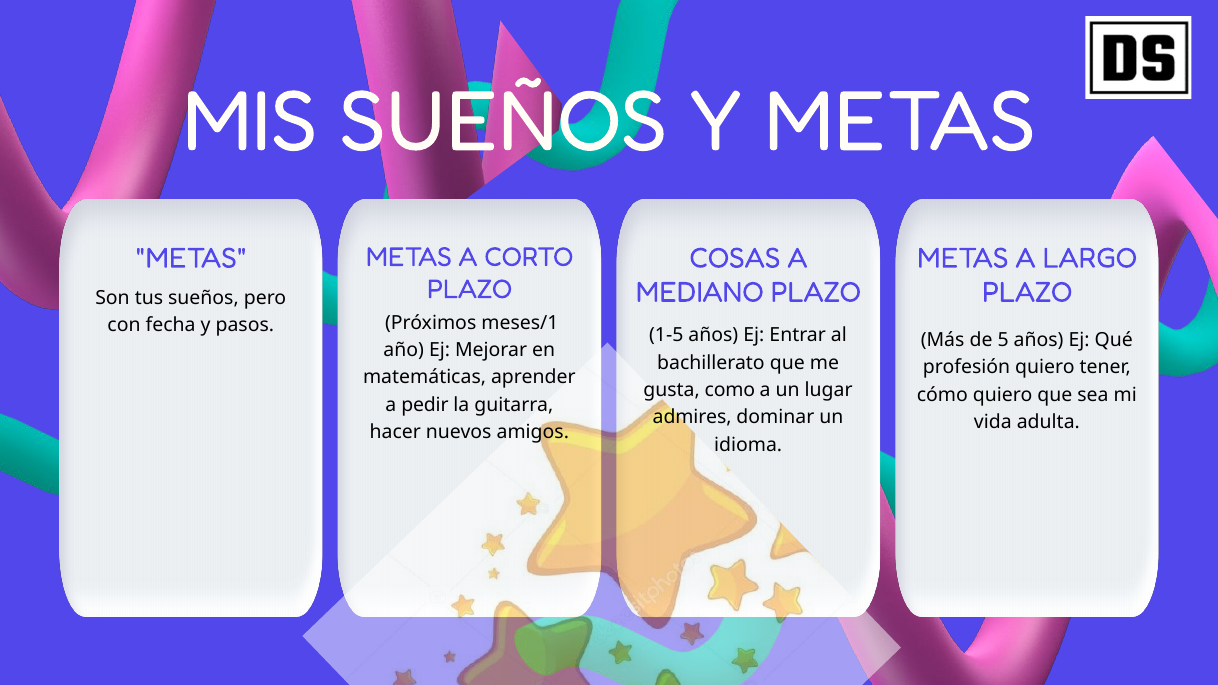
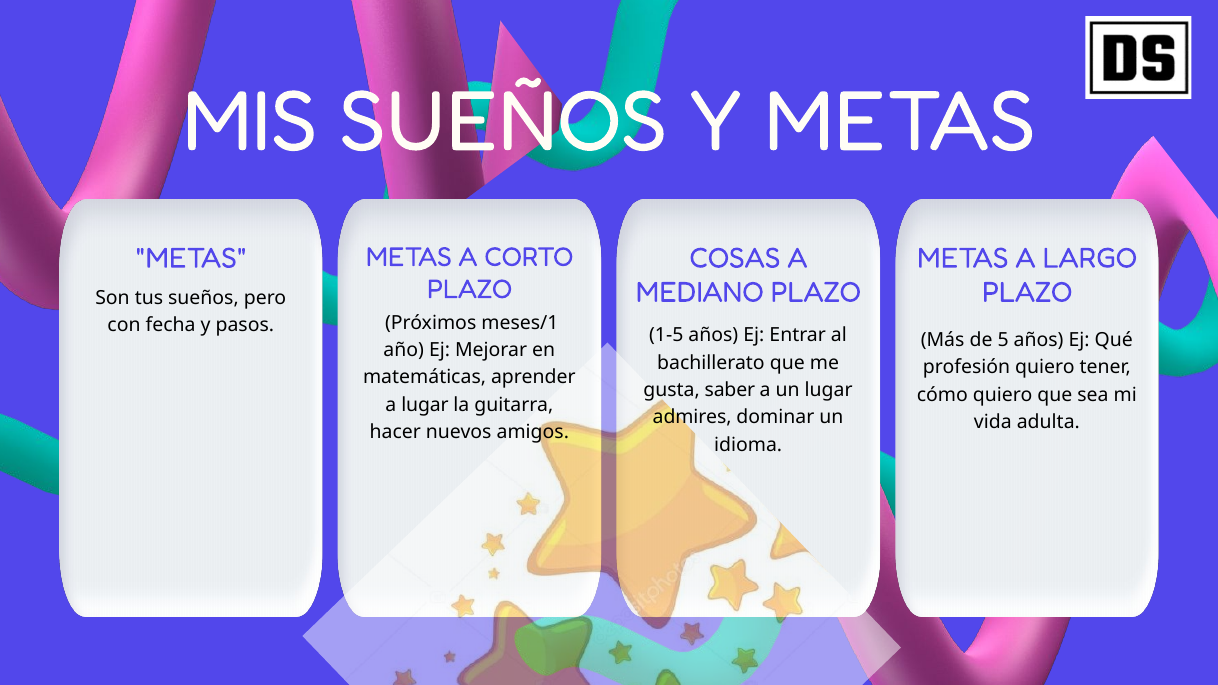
como: como -> saber
a pedir: pedir -> lugar
